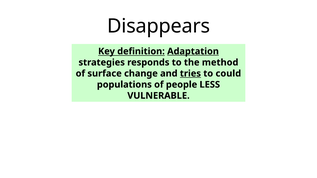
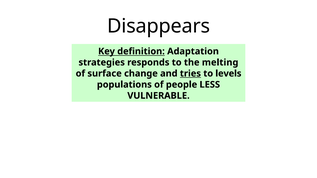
Adaptation underline: present -> none
method: method -> melting
could: could -> levels
